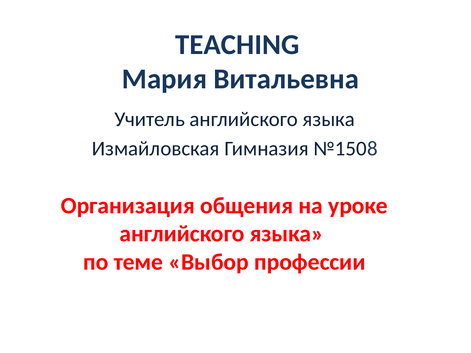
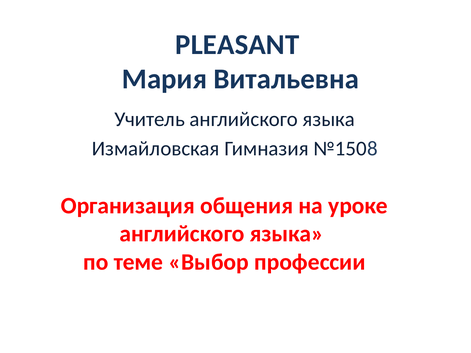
TEACHING: TEACHING -> PLEASANT
